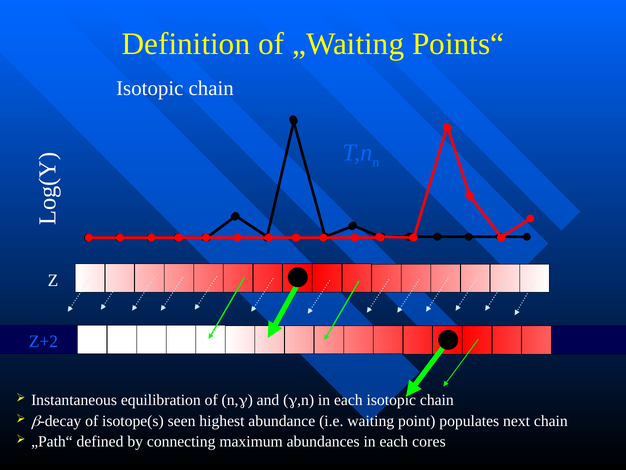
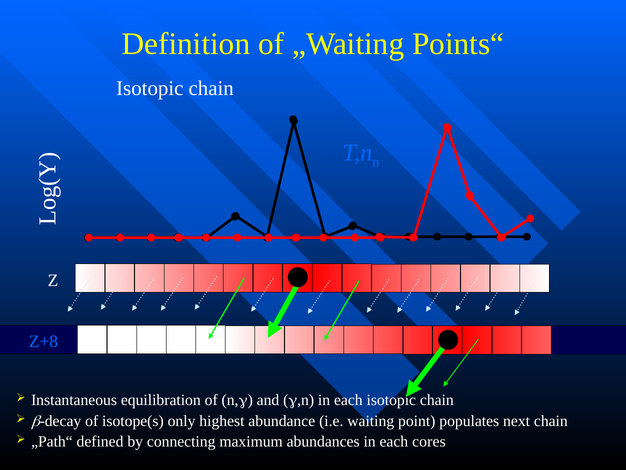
Z+2: Z+2 -> Z+8
seen: seen -> only
